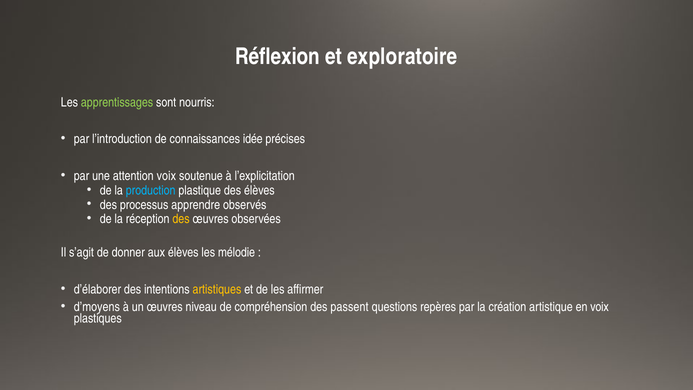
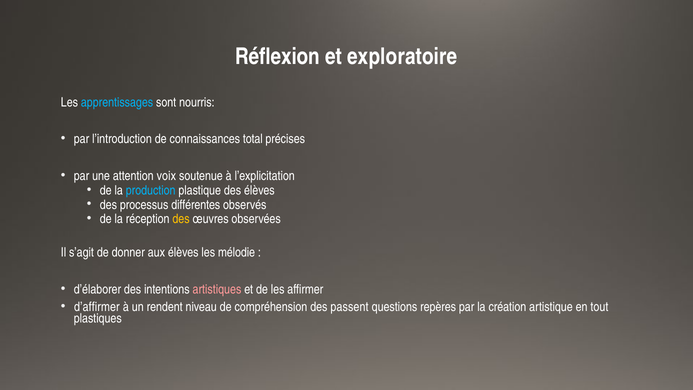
apprentissages colour: light green -> light blue
idée: idée -> total
apprendre: apprendre -> différentes
artistiques colour: yellow -> pink
d’moyens: d’moyens -> d’affirmer
un œuvres: œuvres -> rendent
en voix: voix -> tout
